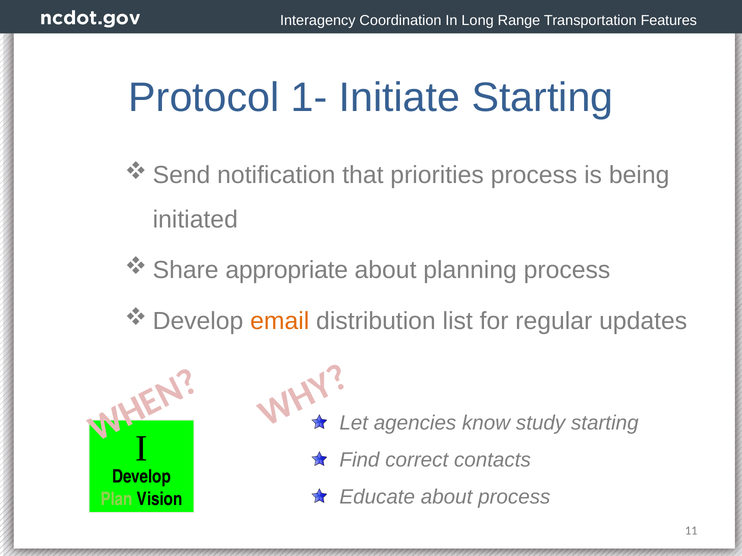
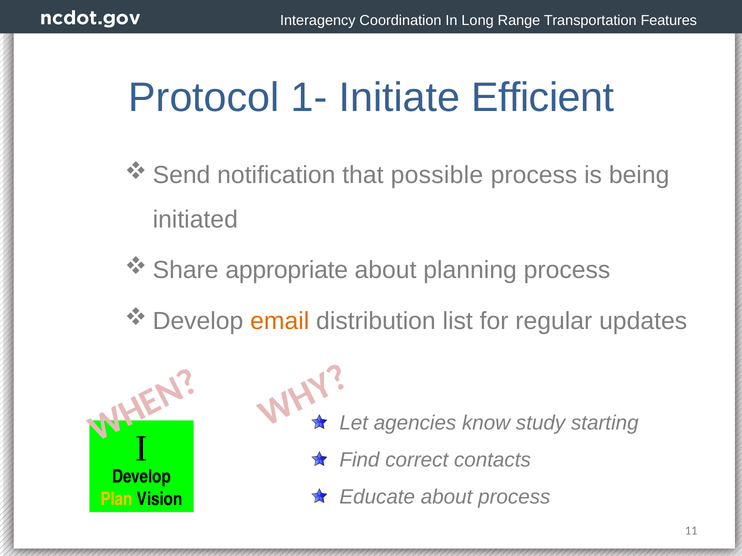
Initiate Starting: Starting -> Efficient
priorities: priorities -> possible
Plan colour: light green -> yellow
